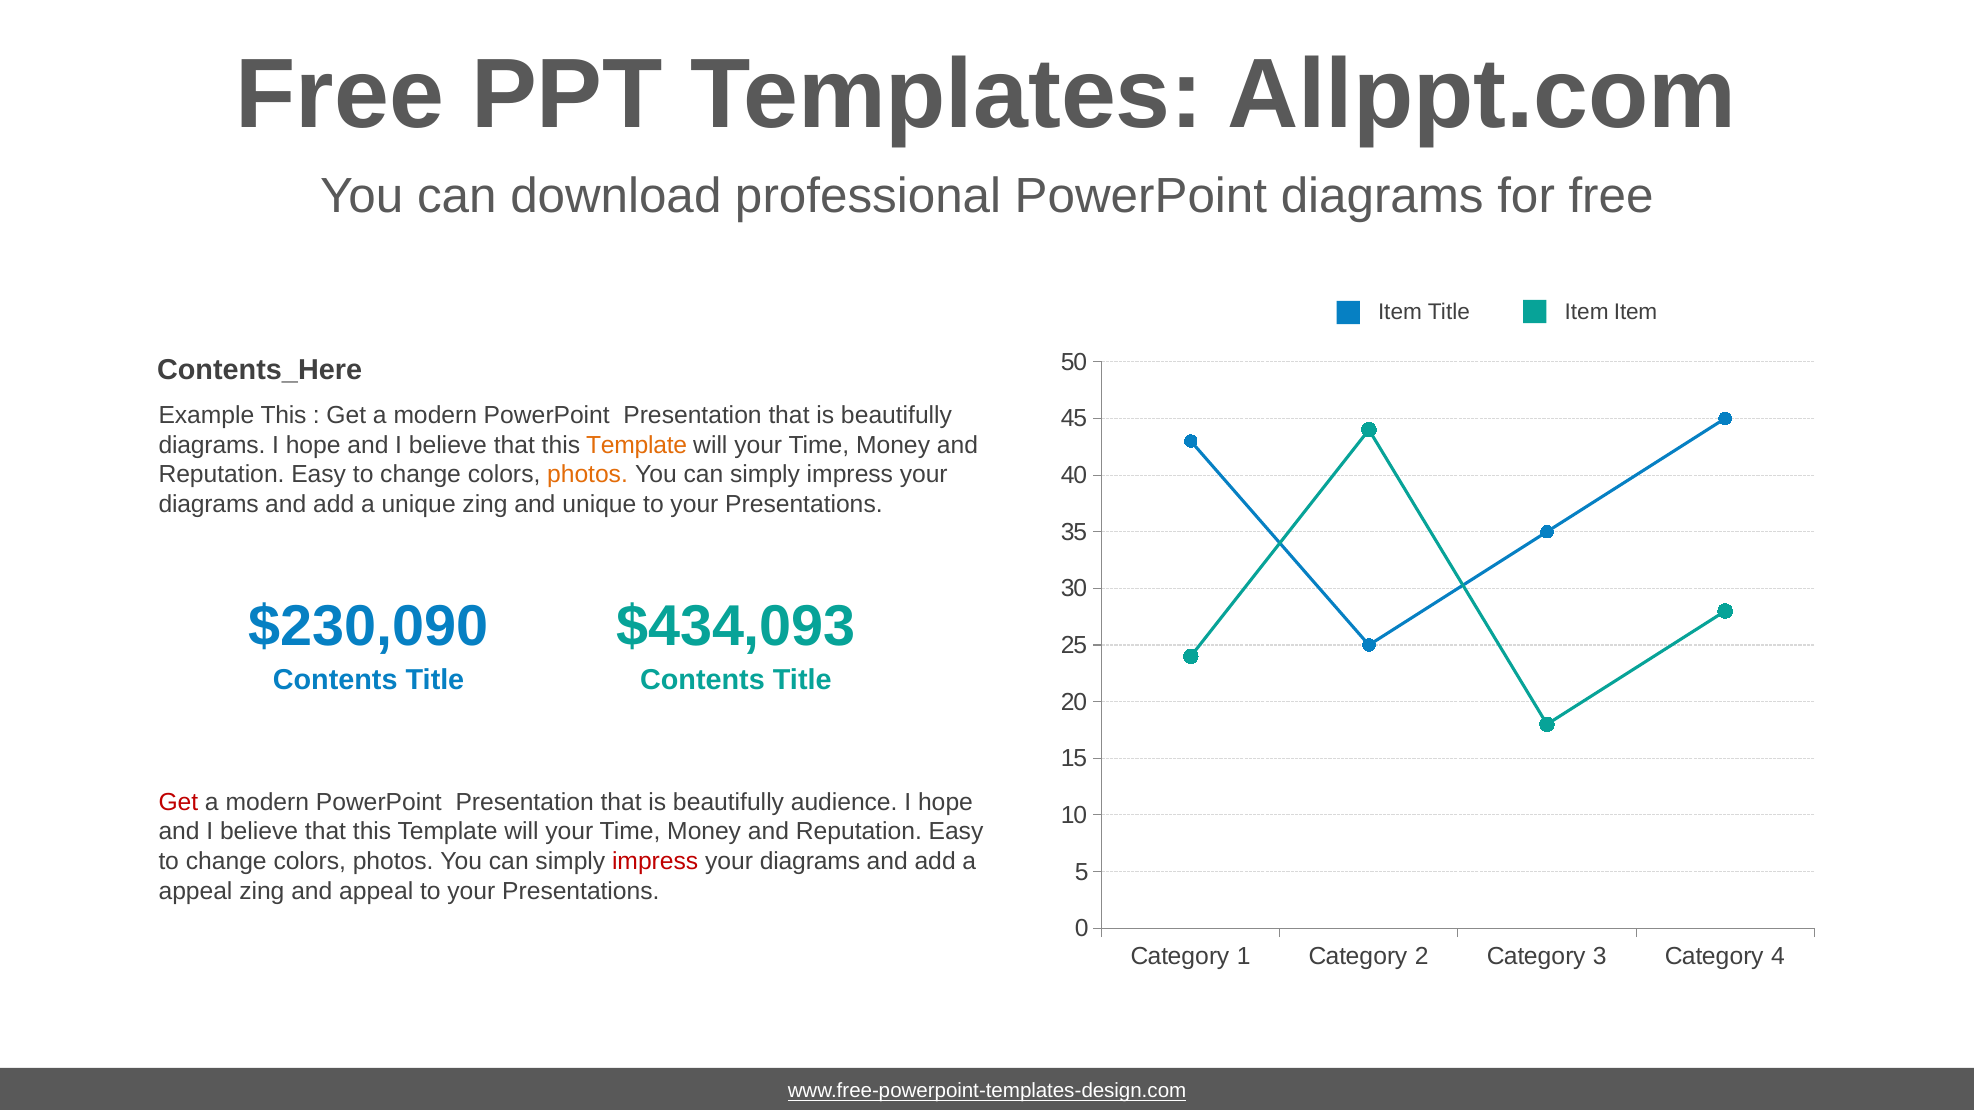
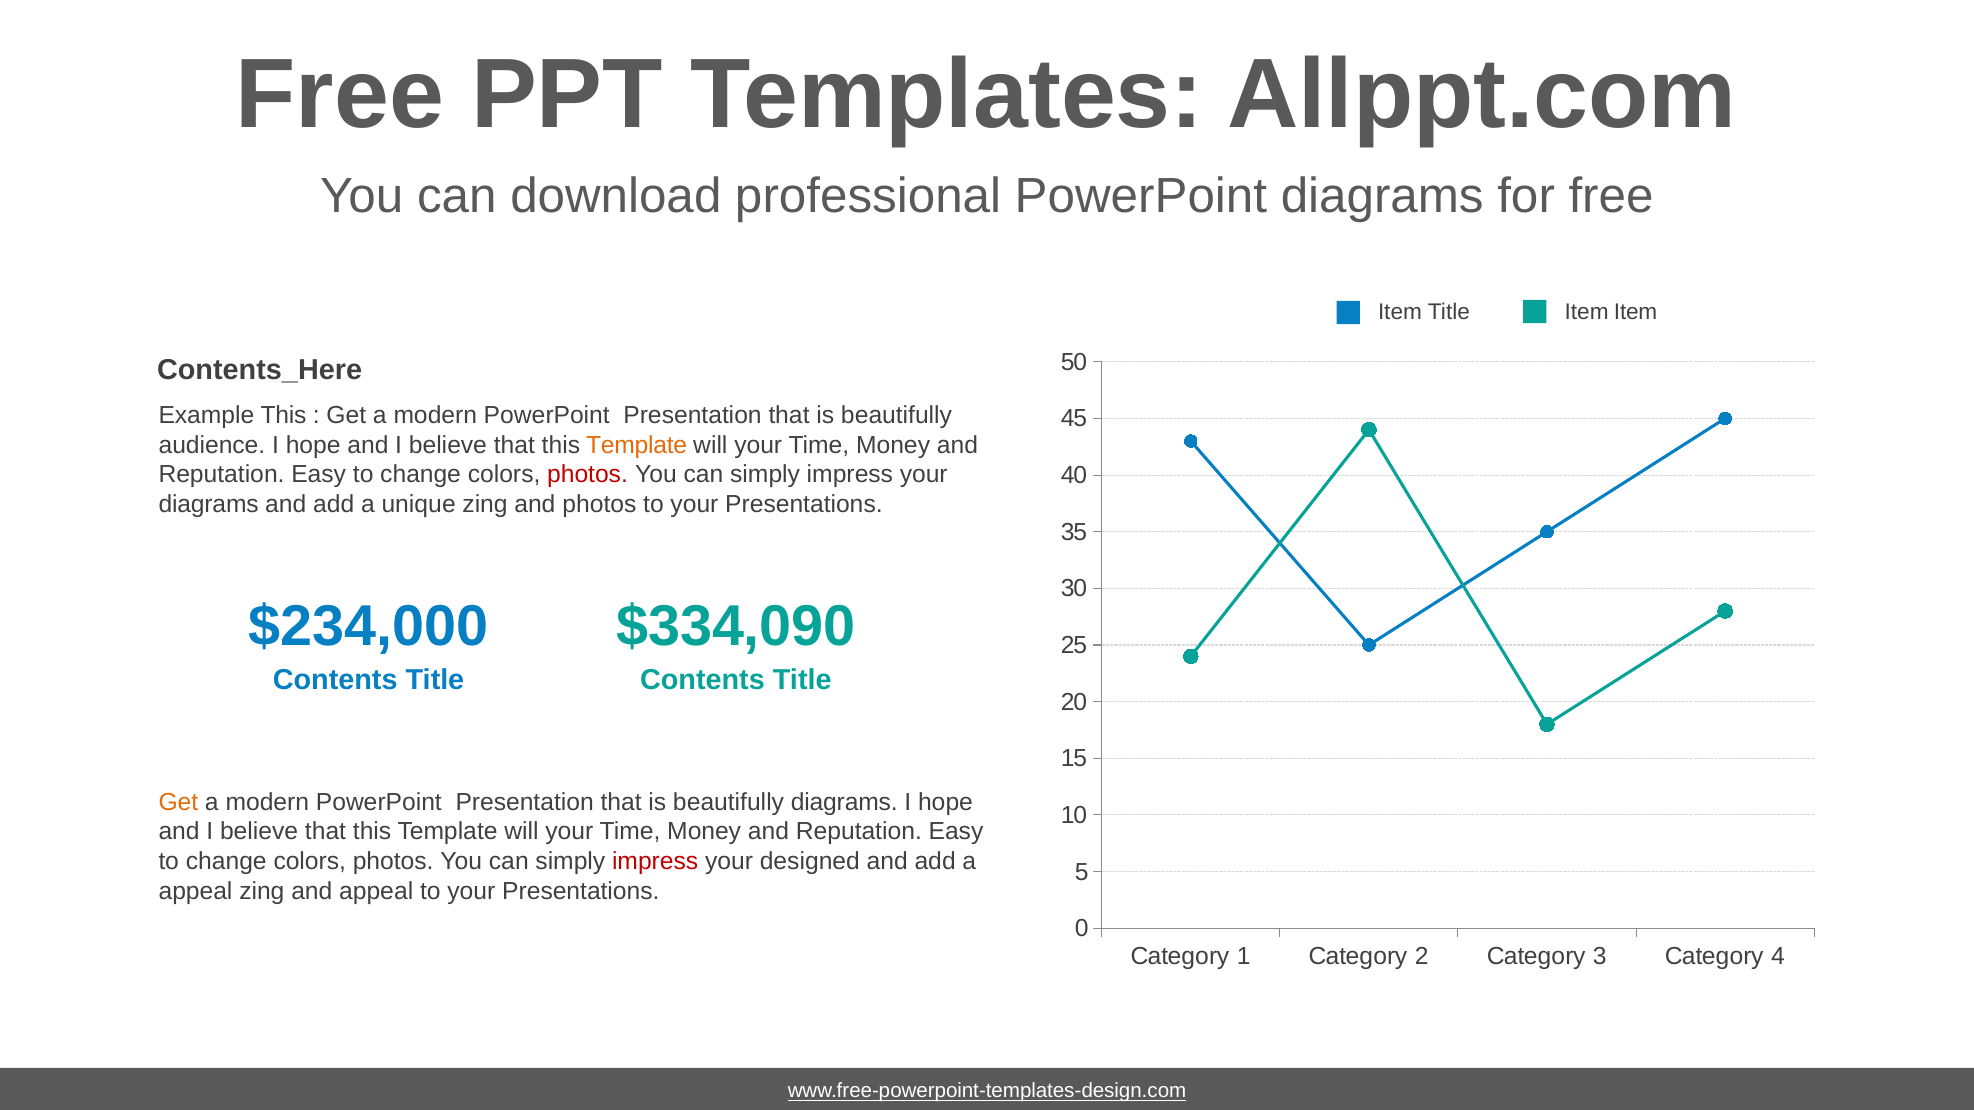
diagrams at (212, 445): diagrams -> audience
photos at (587, 475) colour: orange -> red
and unique: unique -> photos
$230,090: $230,090 -> $234,000
$434,093: $434,093 -> $334,090
Get at (178, 802) colour: red -> orange
beautifully audience: audience -> diagrams
diagrams at (810, 862): diagrams -> designed
